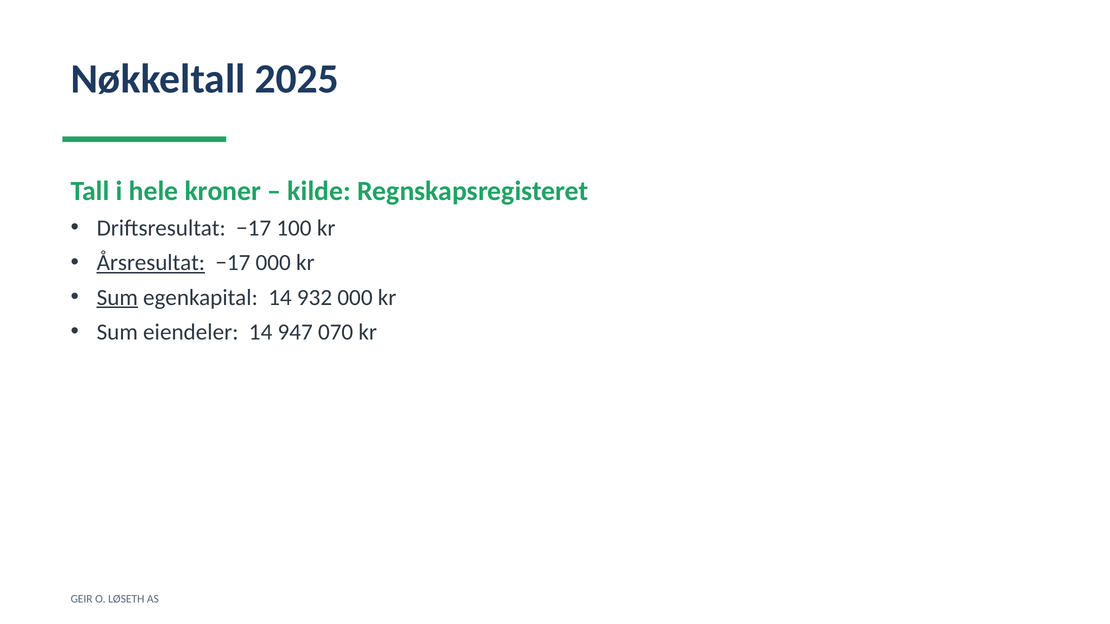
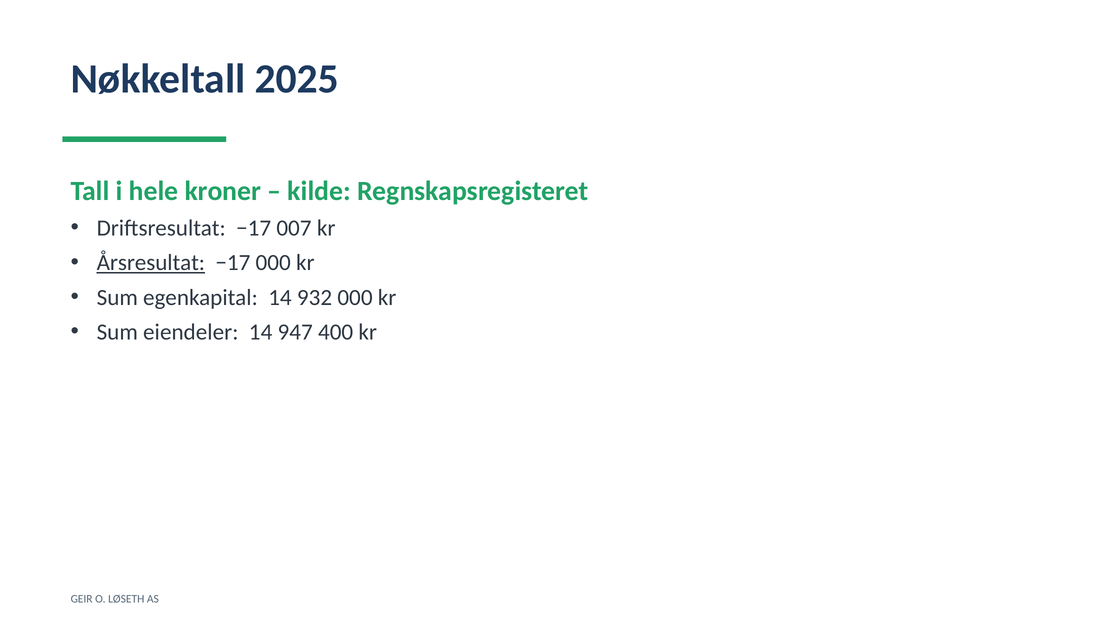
100: 100 -> 007
Sum at (117, 298) underline: present -> none
070: 070 -> 400
